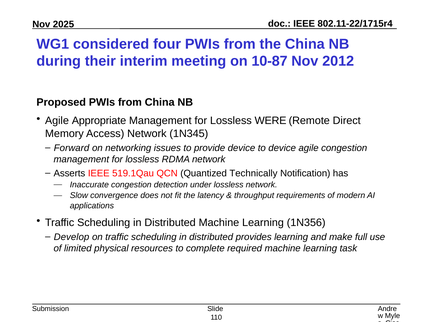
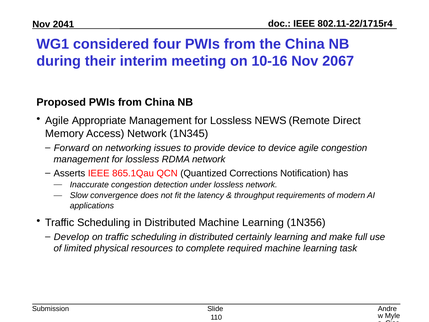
2025: 2025 -> 2041
10-87: 10-87 -> 10-16
2012: 2012 -> 2067
WERE: WERE -> NEWS
519.1Qau: 519.1Qau -> 865.1Qau
Technically: Technically -> Corrections
provides: provides -> certainly
